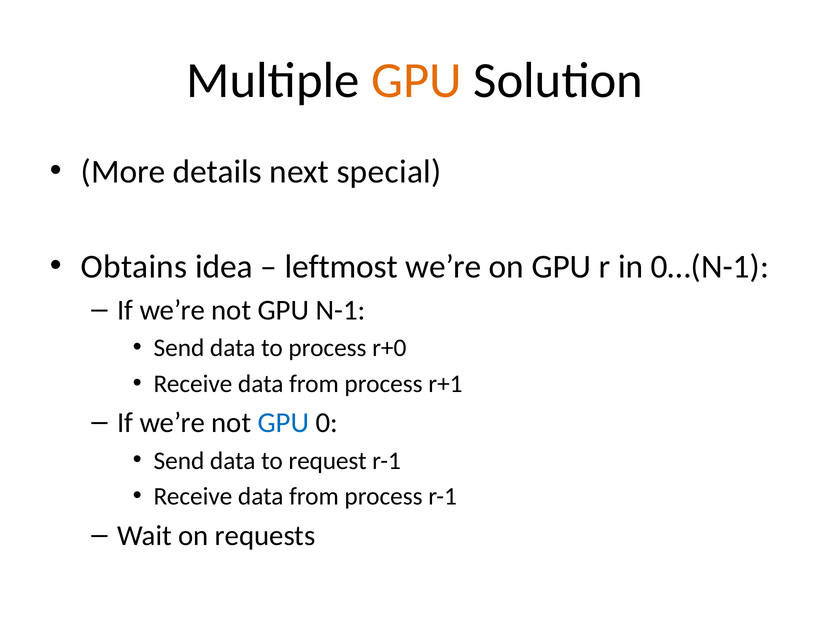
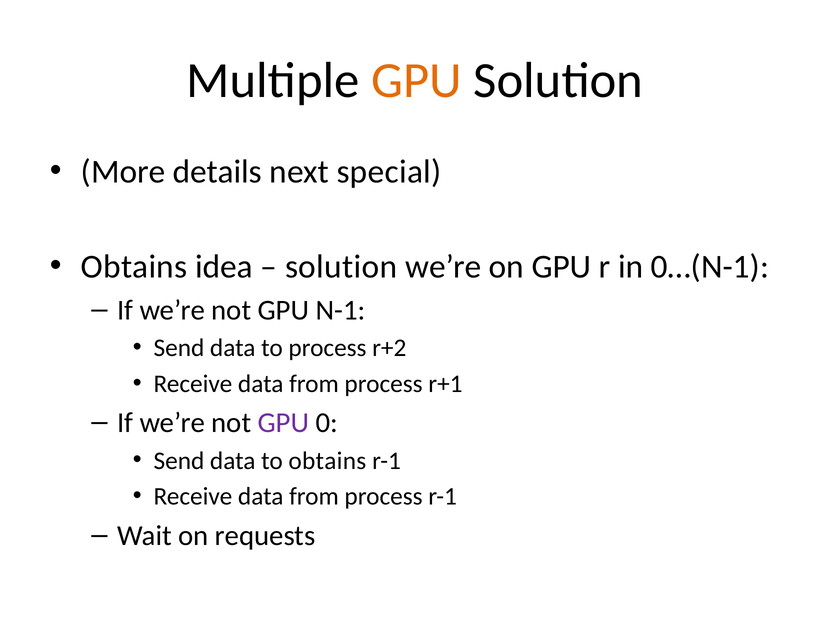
leftmost at (341, 267): leftmost -> solution
r+0: r+0 -> r+2
GPU at (284, 423) colour: blue -> purple
to request: request -> obtains
